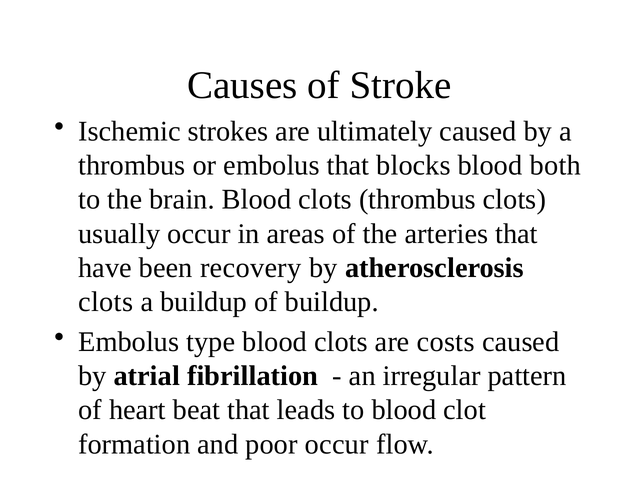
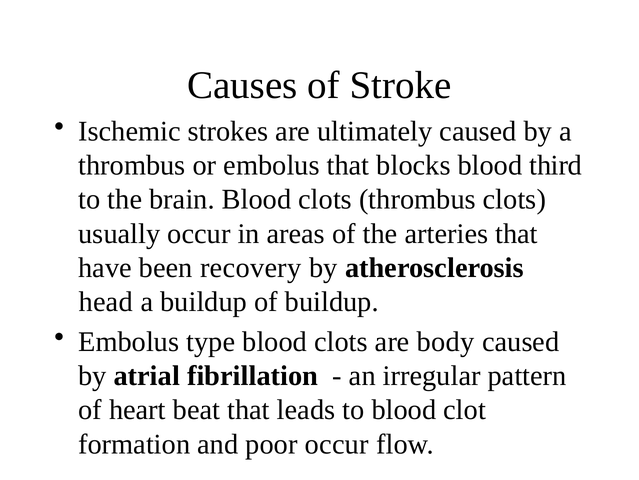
both: both -> third
clots at (106, 301): clots -> head
costs: costs -> body
